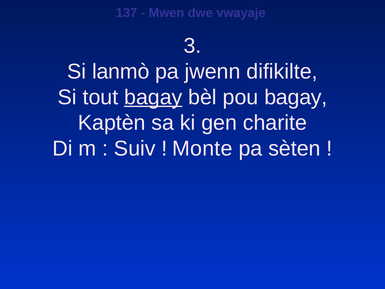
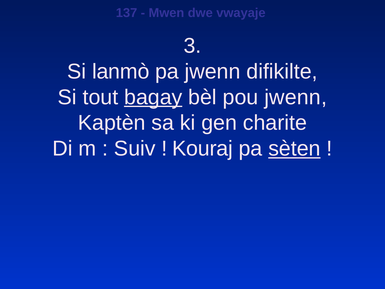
pou bagay: bagay -> jwenn
Monte: Monte -> Kouraj
sèten underline: none -> present
